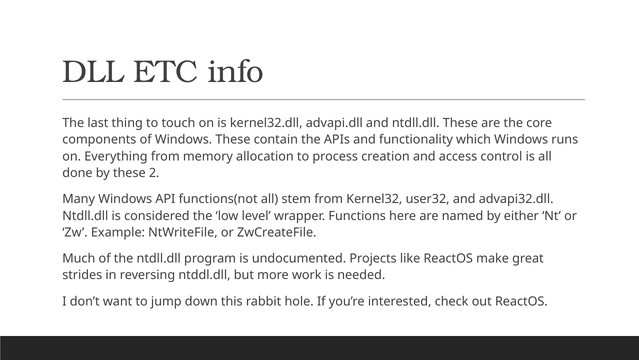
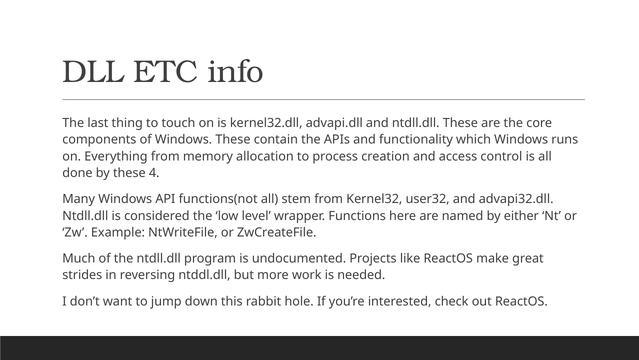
2: 2 -> 4
